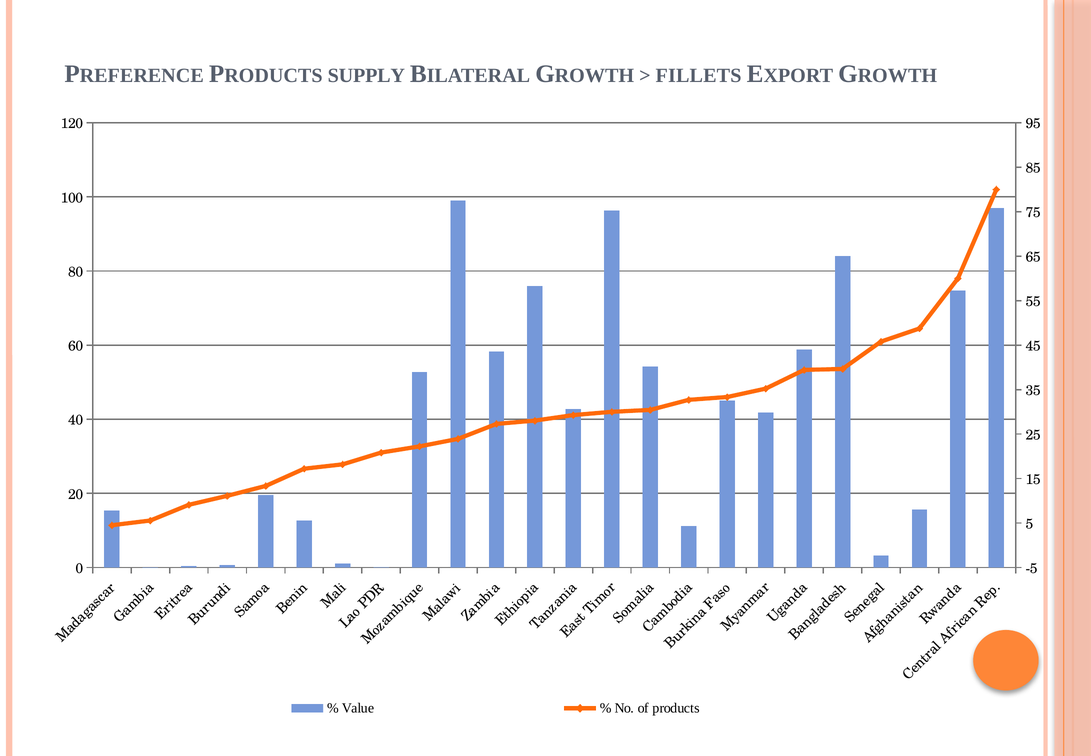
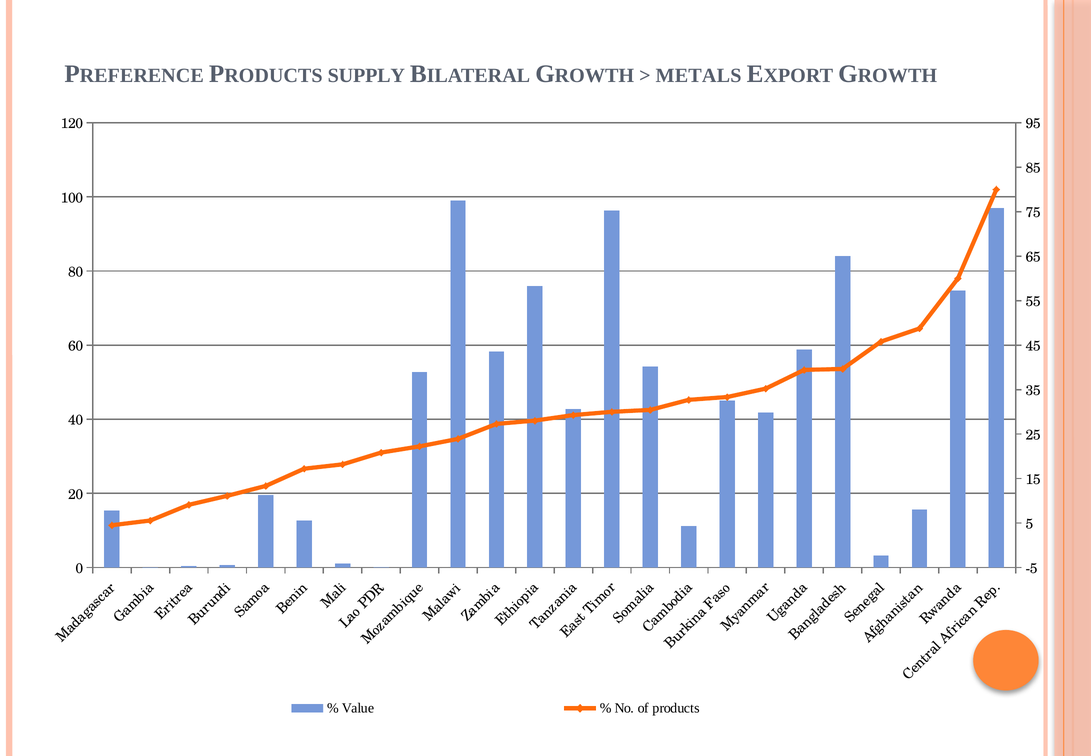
FILLETS: FILLETS -> METALS
